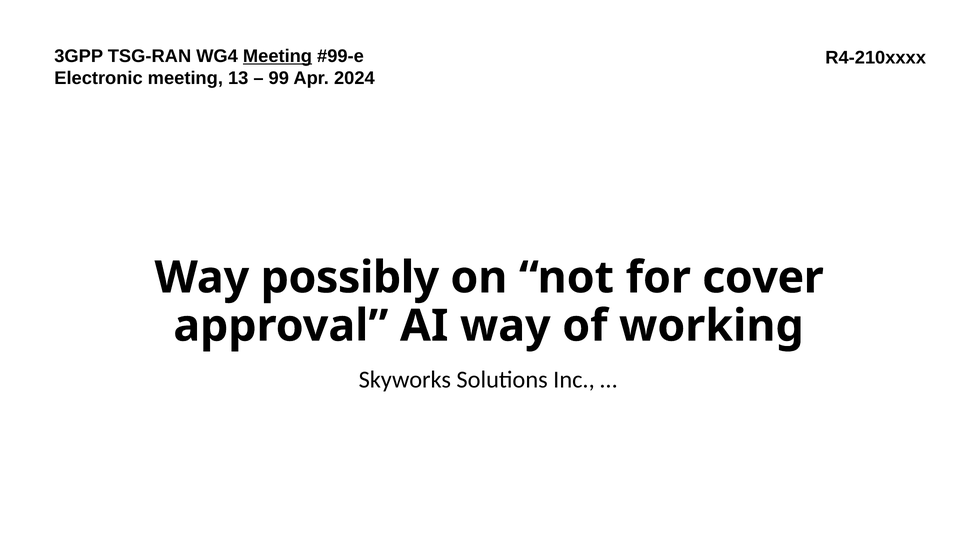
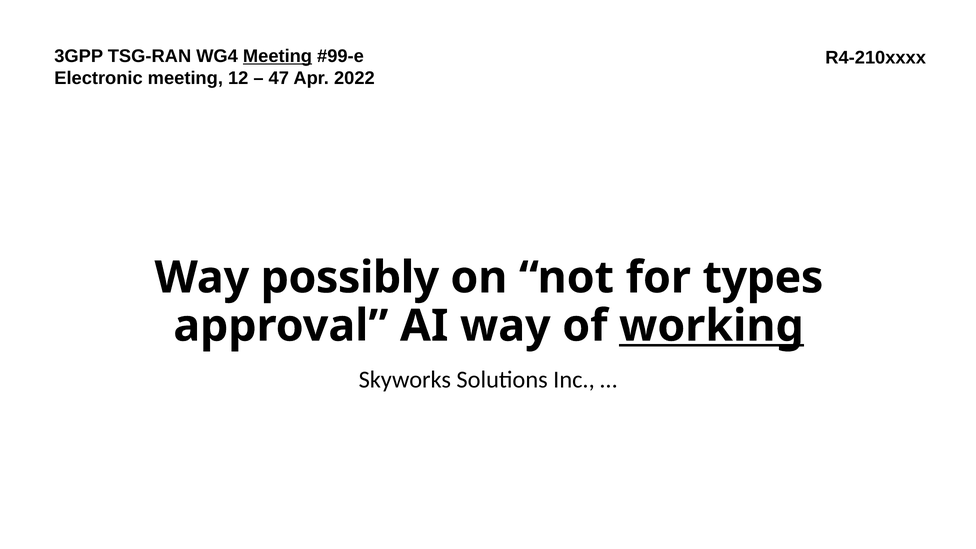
13: 13 -> 12
99: 99 -> 47
2024: 2024 -> 2022
cover: cover -> types
working underline: none -> present
